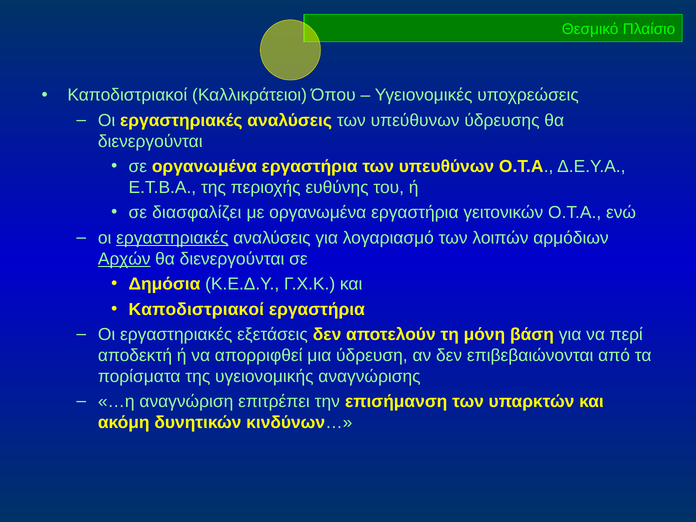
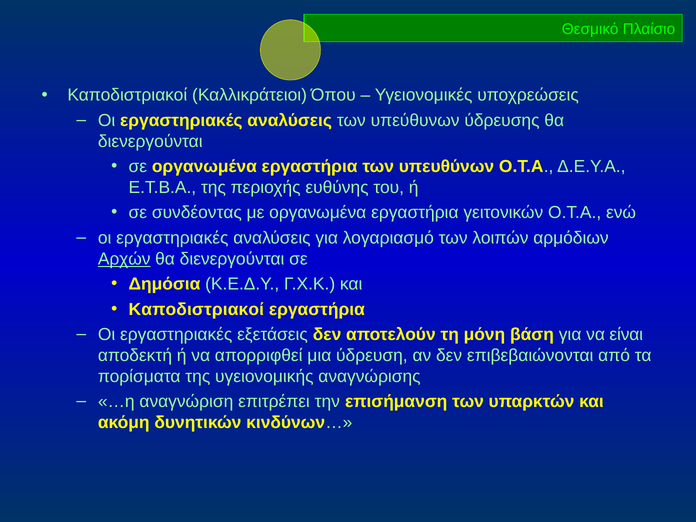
διασφαλίζει: διασφαλίζει -> συνδέοντας
εργαστηριακές at (172, 238) underline: present -> none
περί: περί -> είναι
